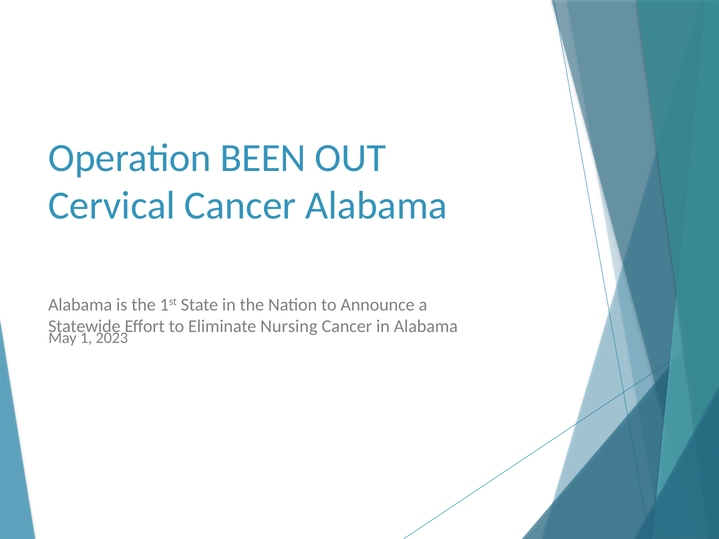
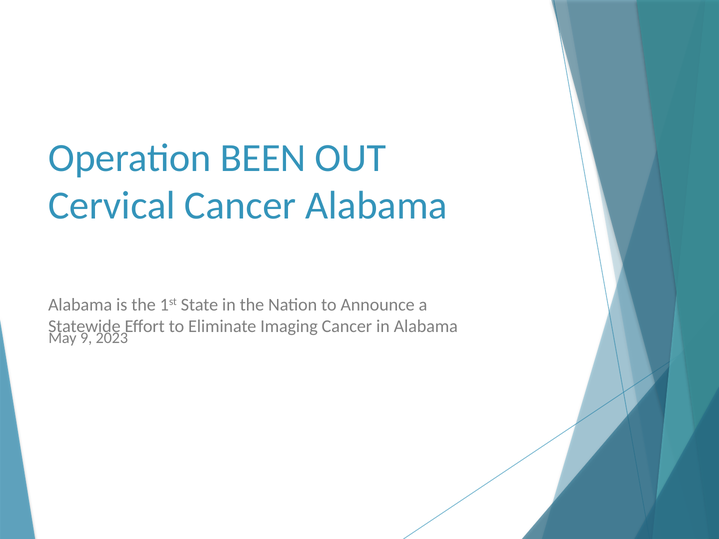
Nursing: Nursing -> Imaging
1: 1 -> 9
